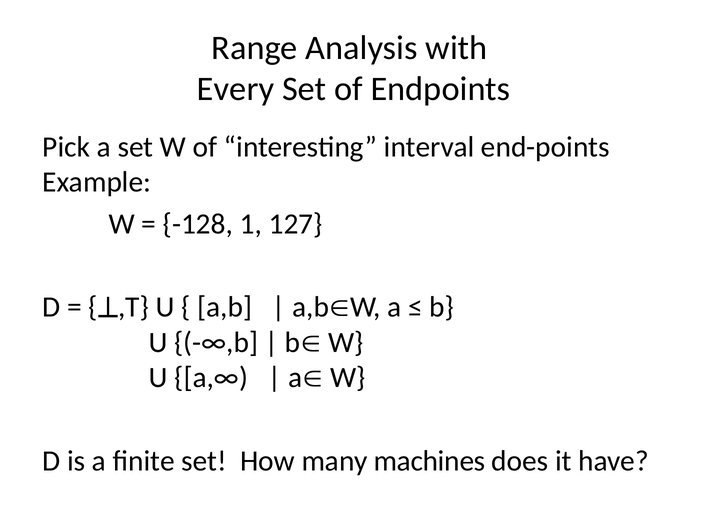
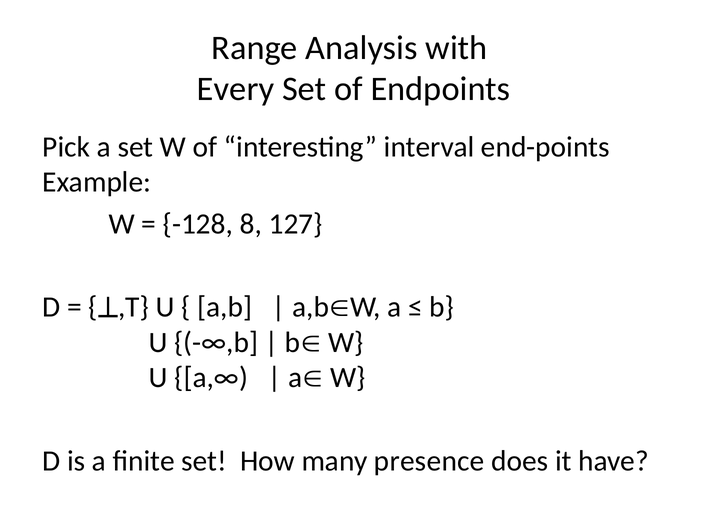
1: 1 -> 8
machines: machines -> presence
